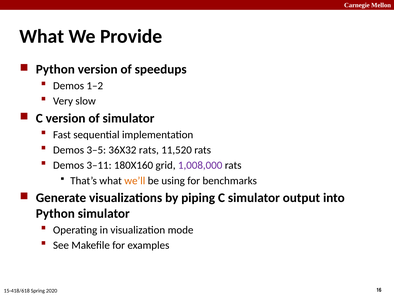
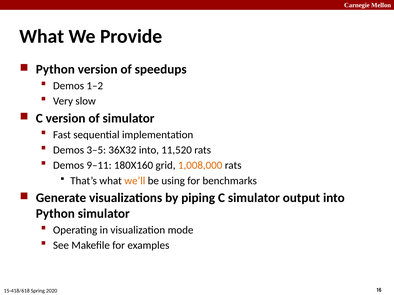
36X32 rats: rats -> into
3–11: 3–11 -> 9–11
1,008,000 colour: purple -> orange
